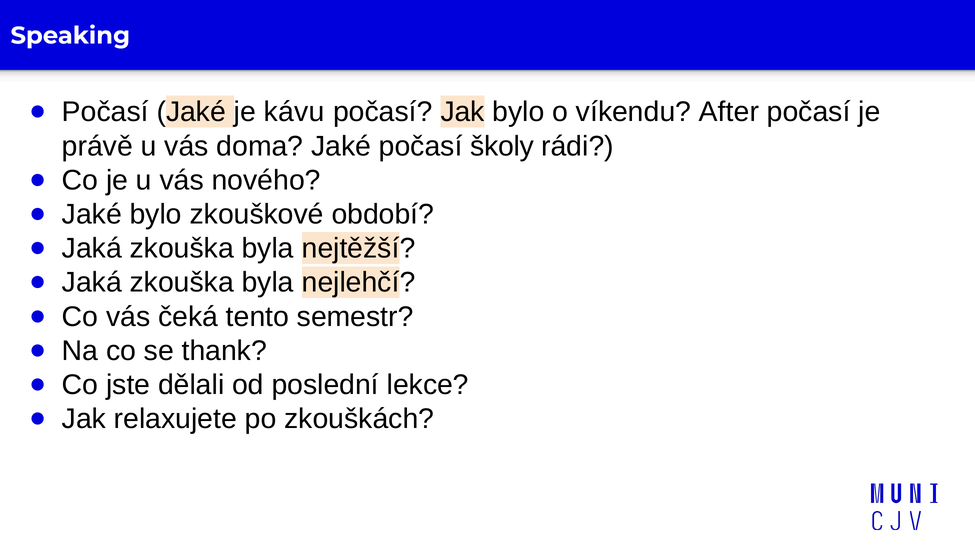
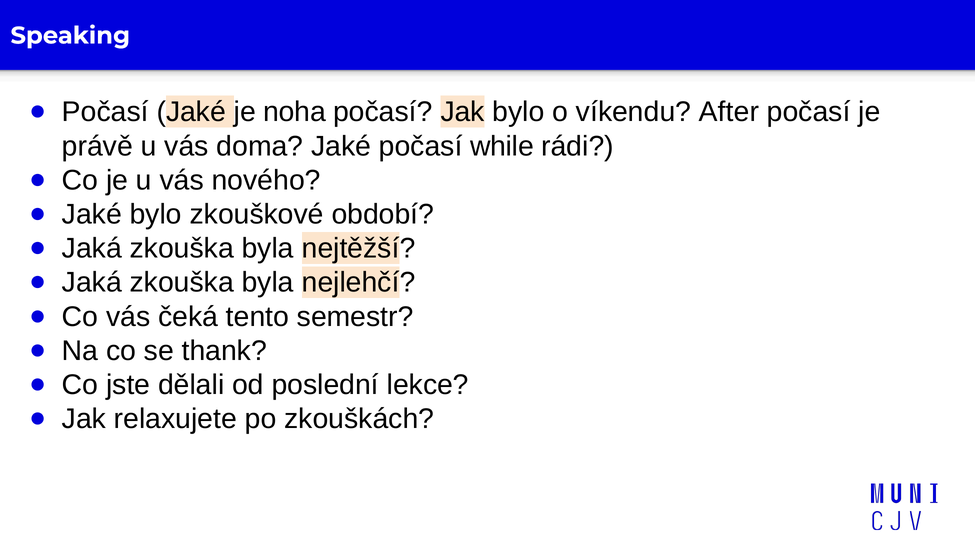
kávu: kávu -> noha
školy: školy -> while
